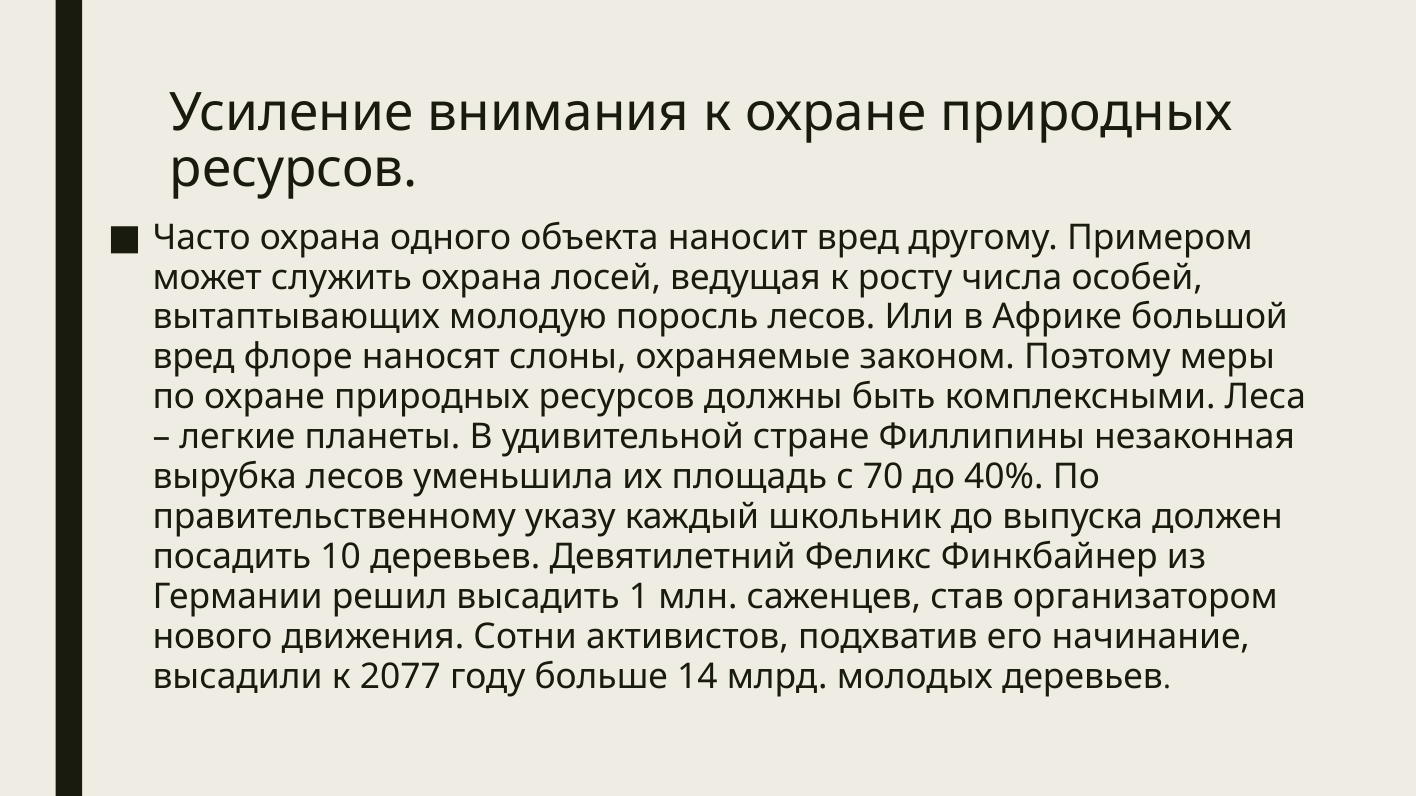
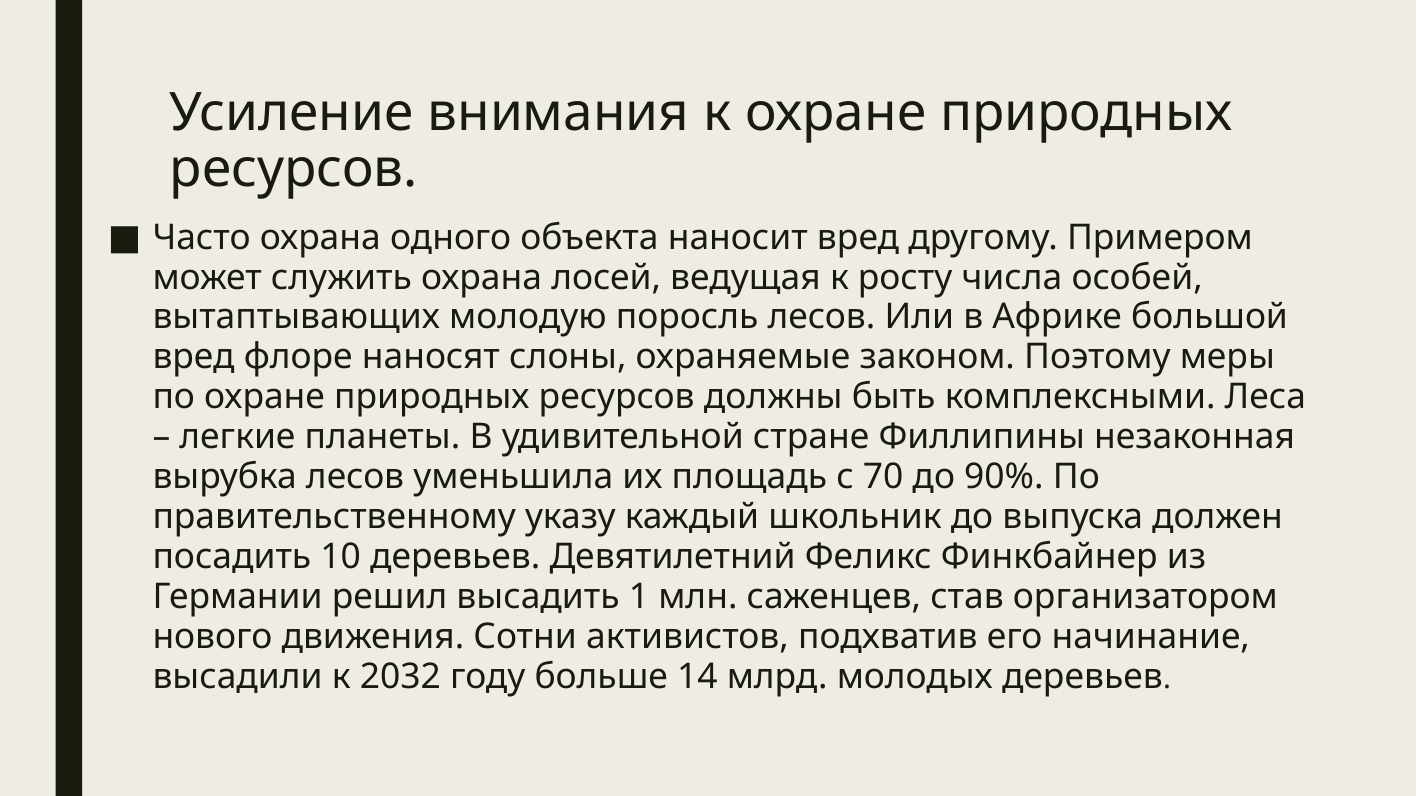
40%: 40% -> 90%
2077: 2077 -> 2032
